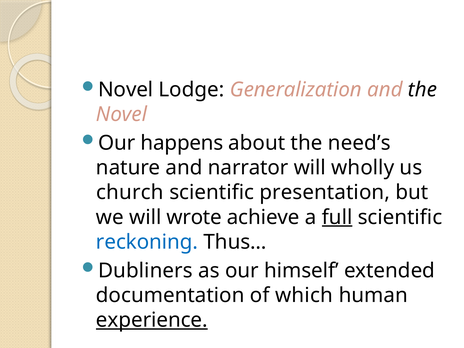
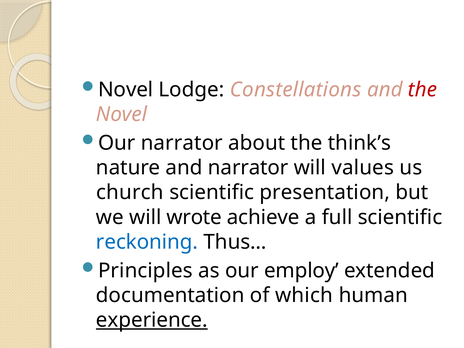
Generalization: Generalization -> Constellations
the at (423, 90) colour: black -> red
Our happens: happens -> narrator
need’s: need’s -> think’s
wholly: wholly -> values
full underline: present -> none
Dubliners: Dubliners -> Principles
himself: himself -> employ
